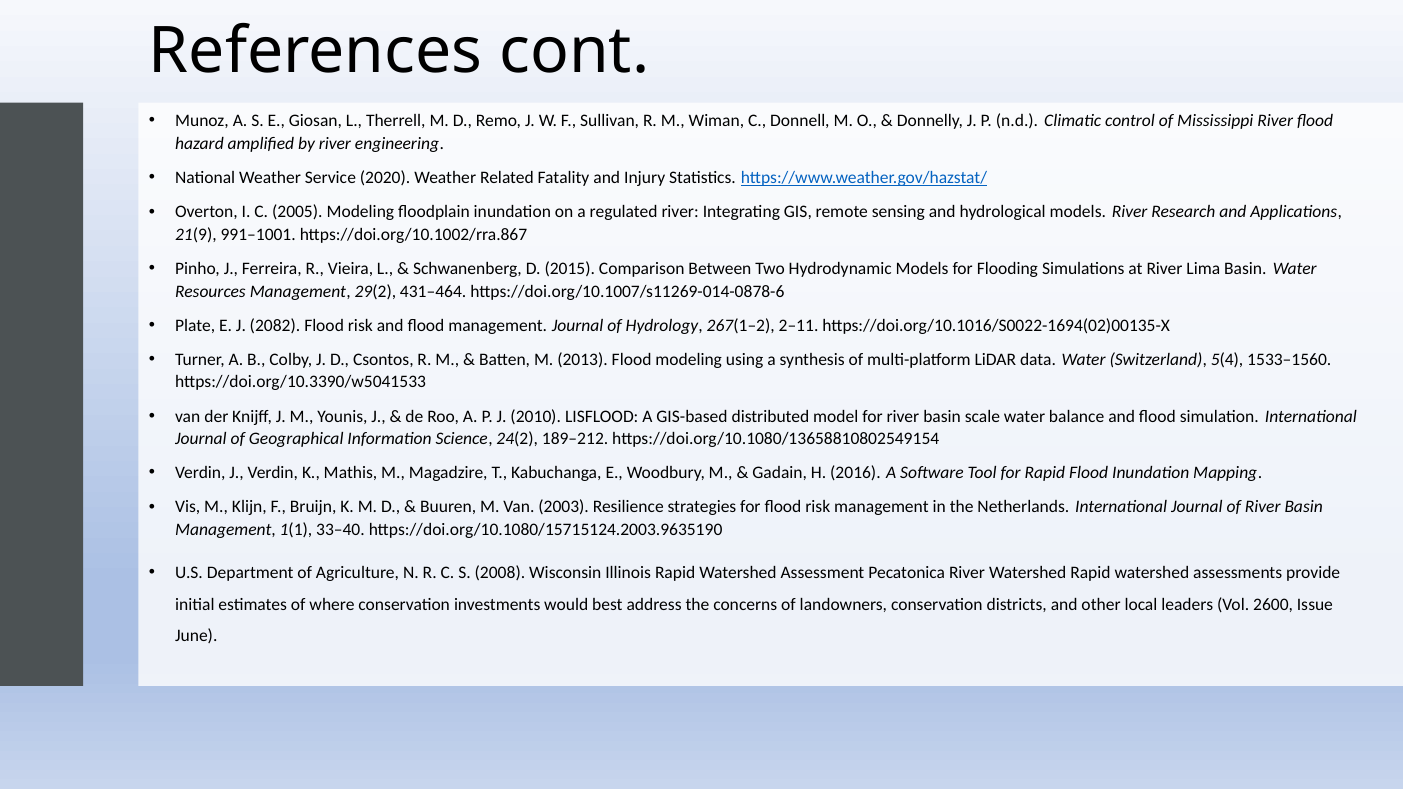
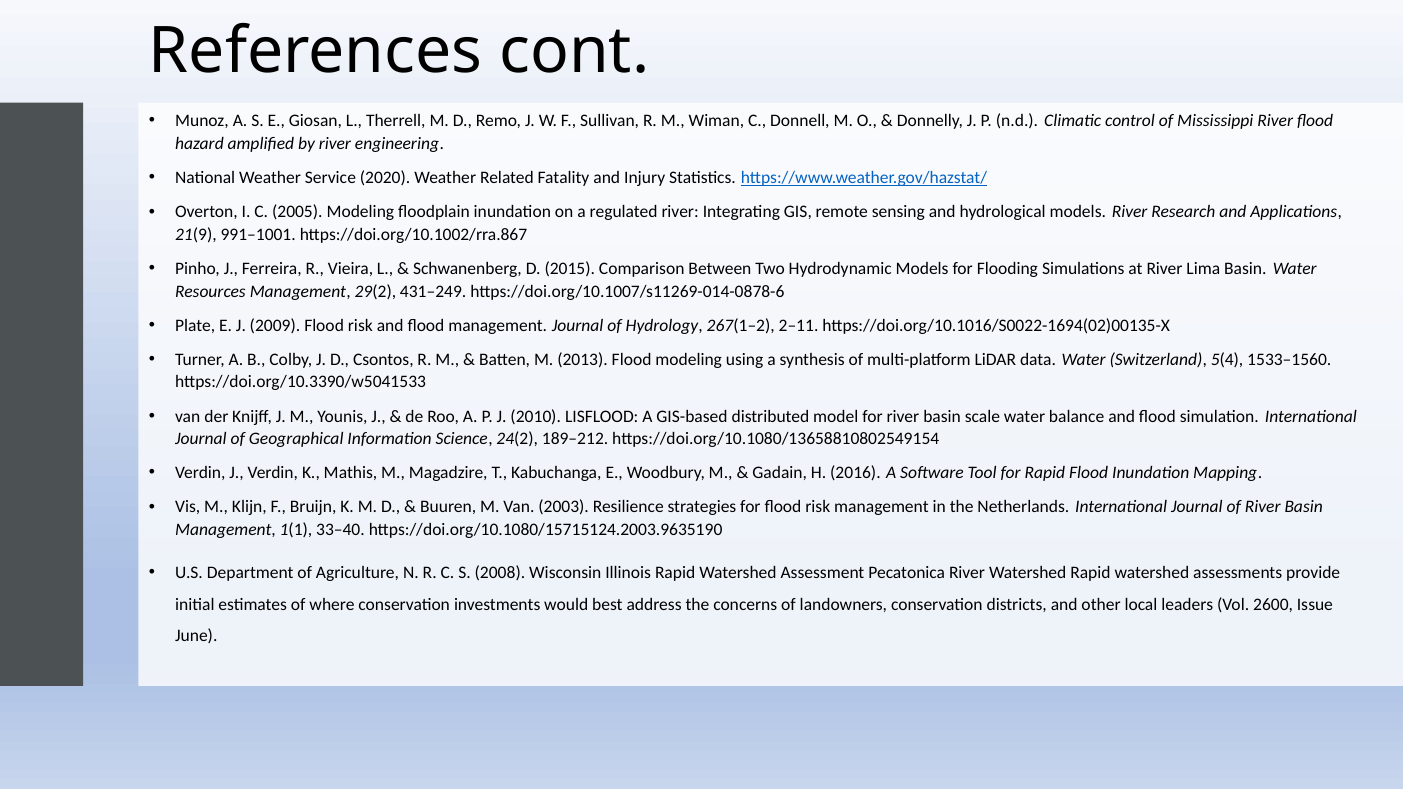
431–464: 431–464 -> 431–249
2082: 2082 -> 2009
